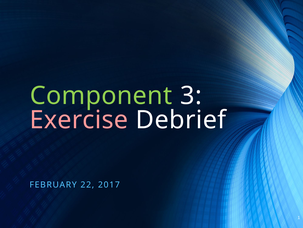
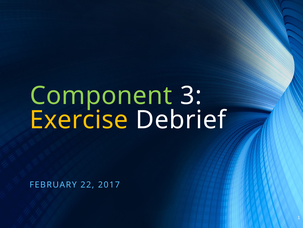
Exercise colour: pink -> yellow
